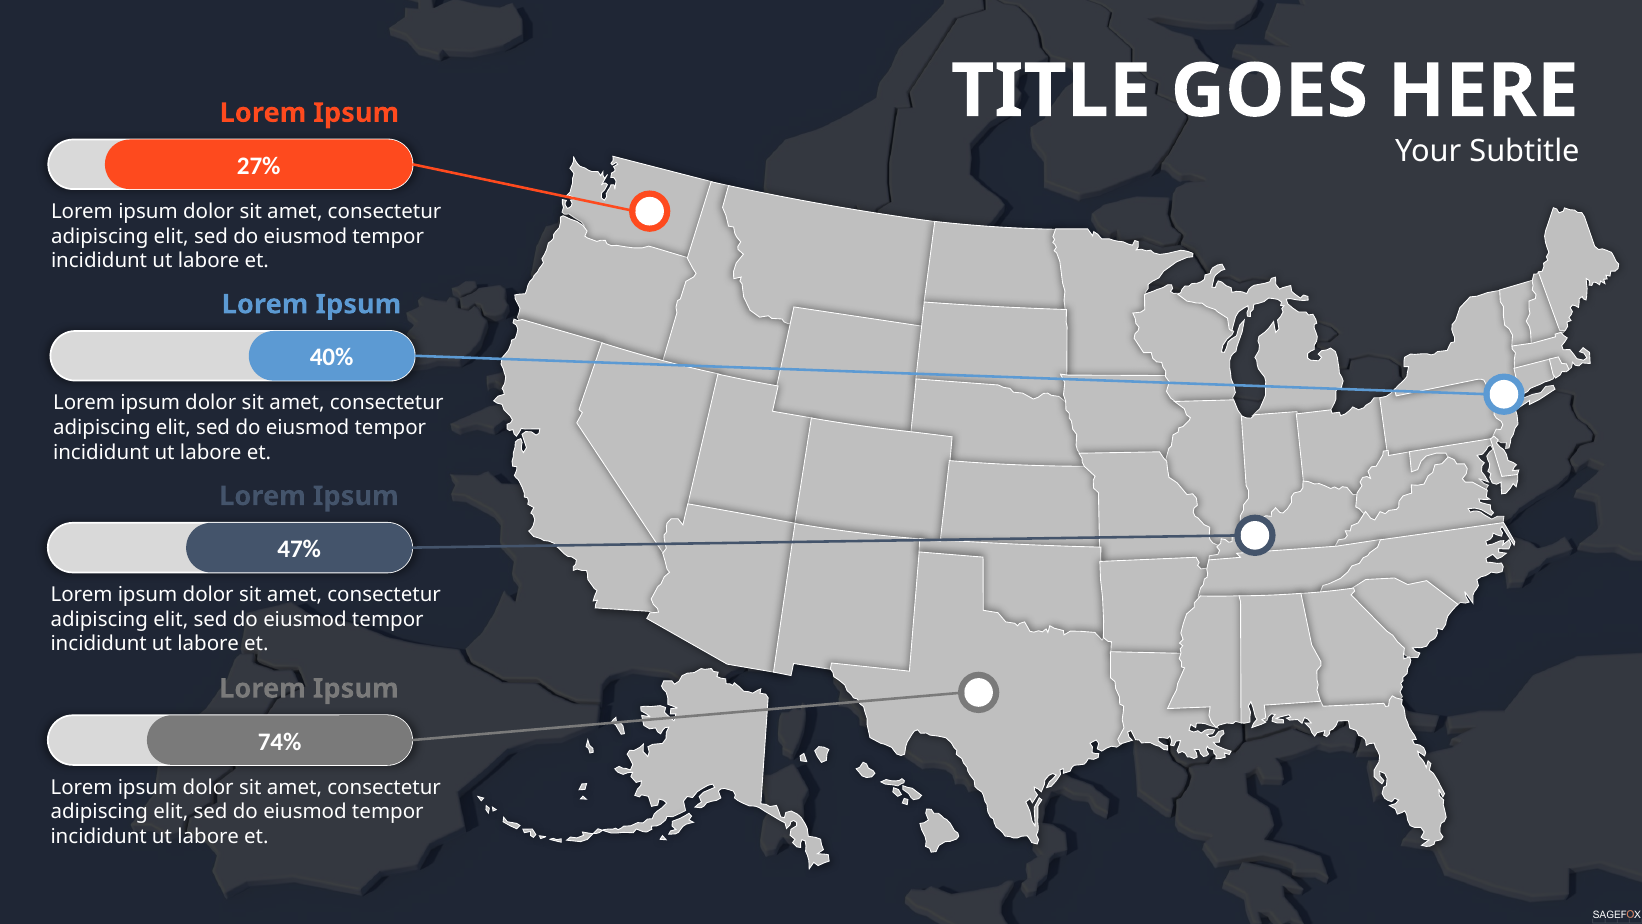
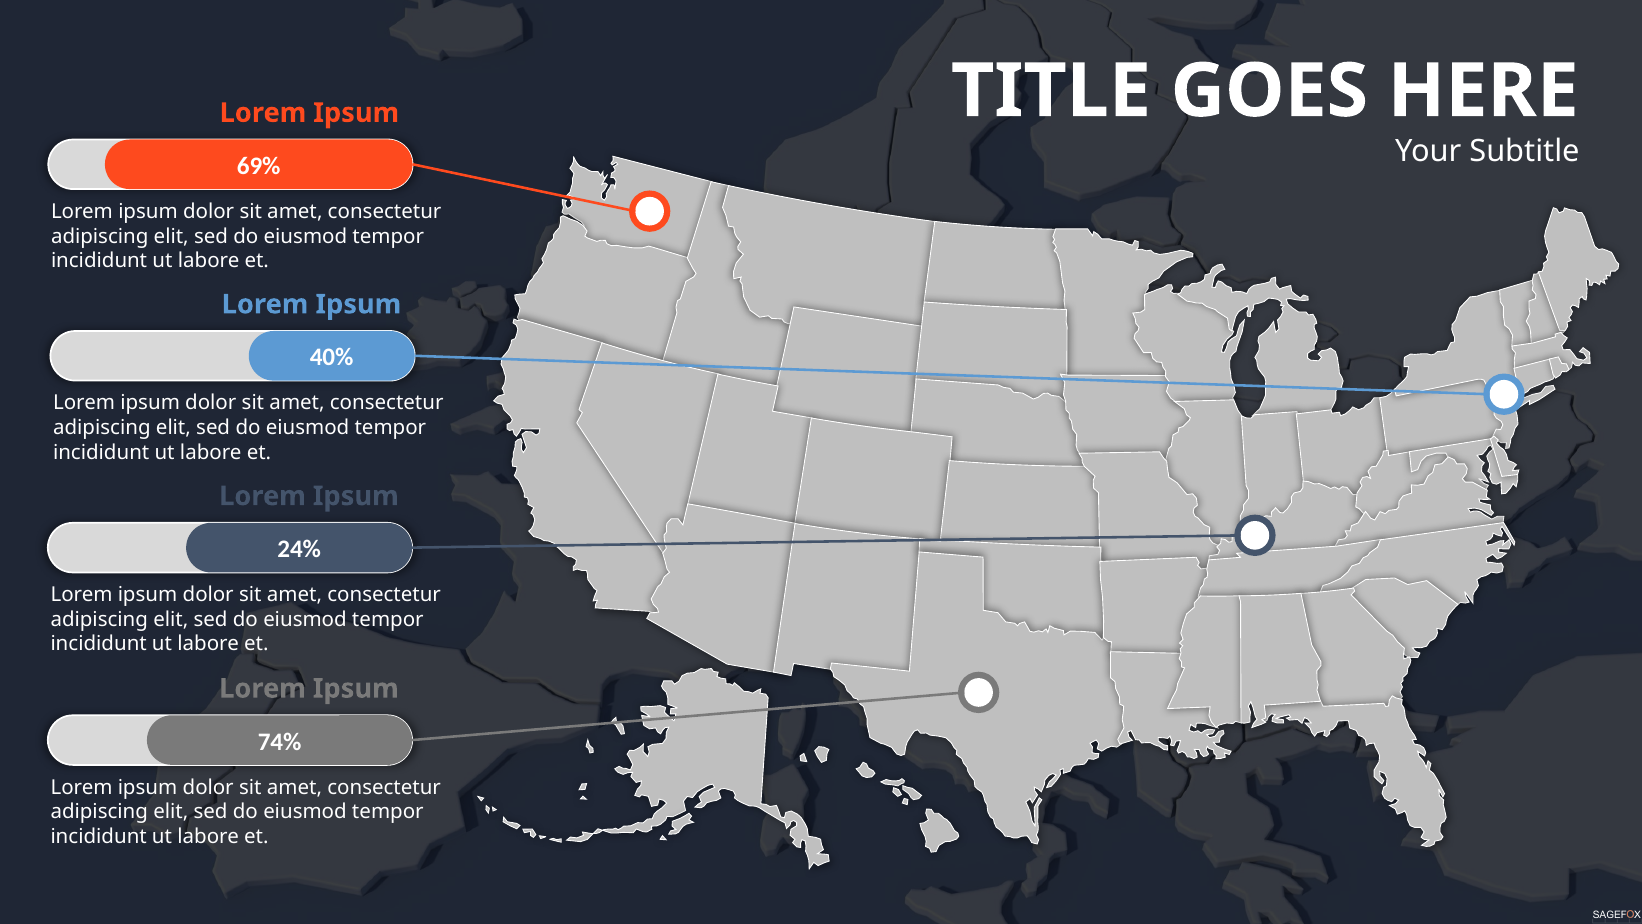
27%: 27% -> 69%
47%: 47% -> 24%
